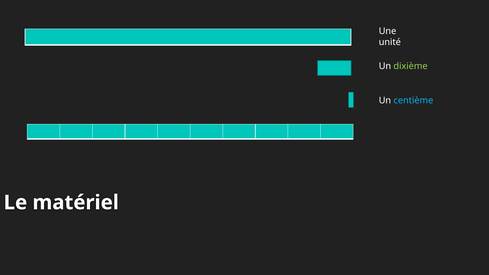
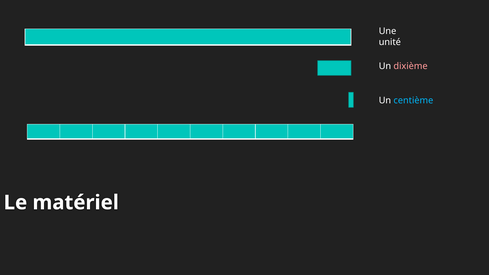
dixième colour: light green -> pink
